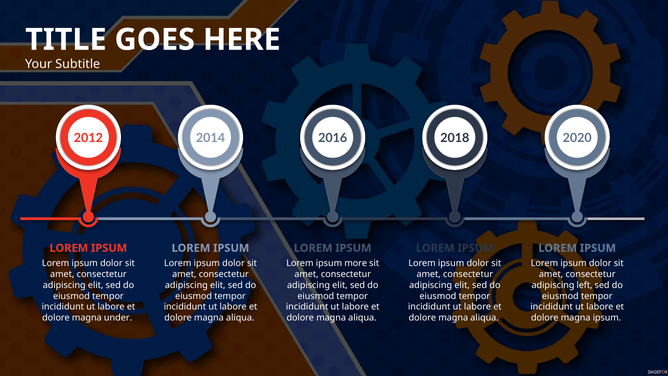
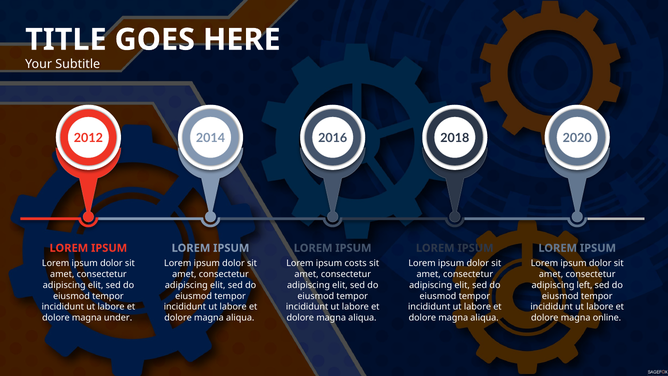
more: more -> costs
magna ipsum: ipsum -> online
